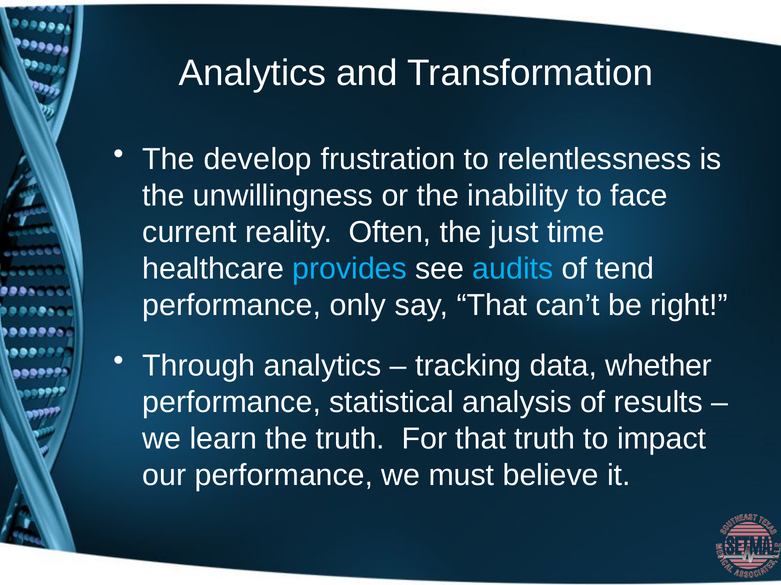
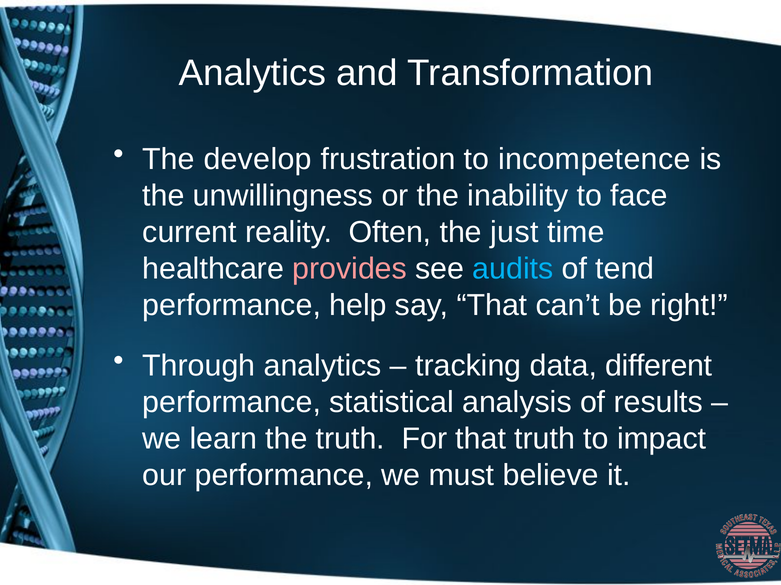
relentlessness: relentlessness -> incompetence
provides colour: light blue -> pink
only: only -> help
whether: whether -> different
